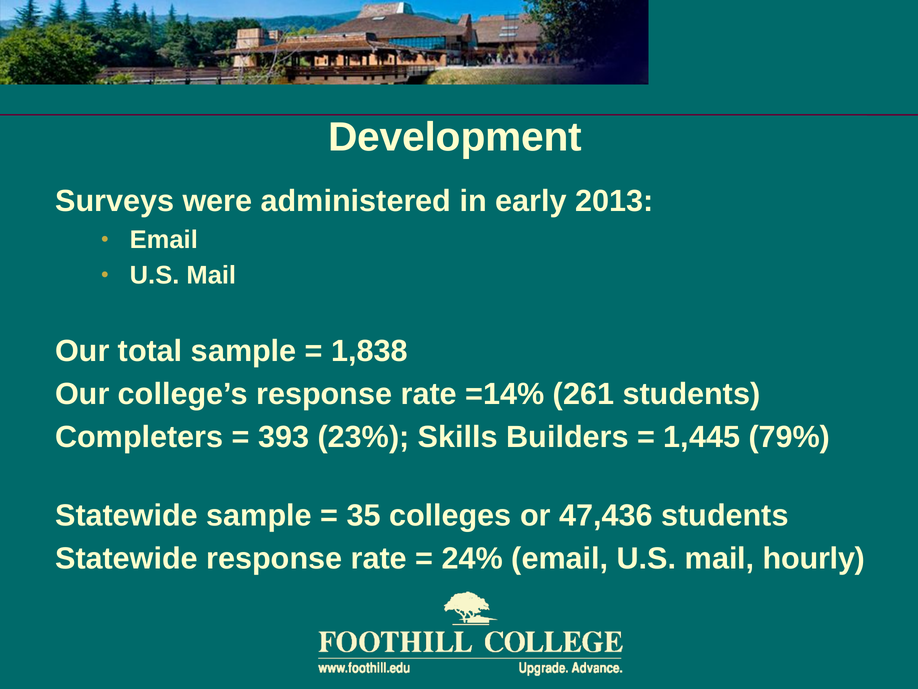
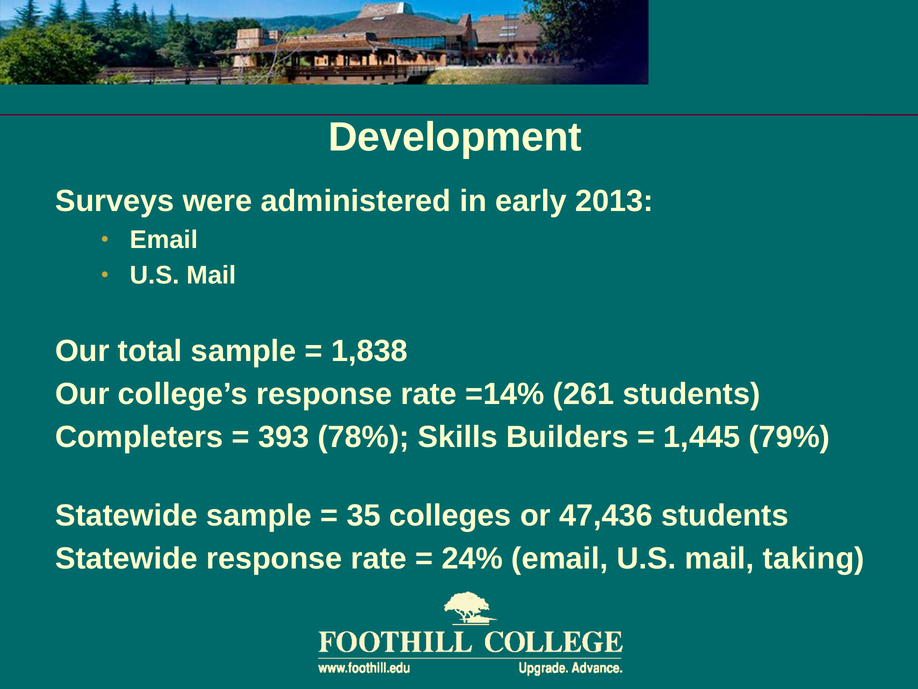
23%: 23% -> 78%
hourly: hourly -> taking
